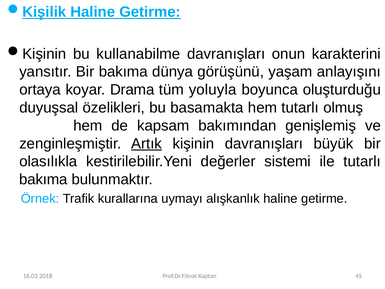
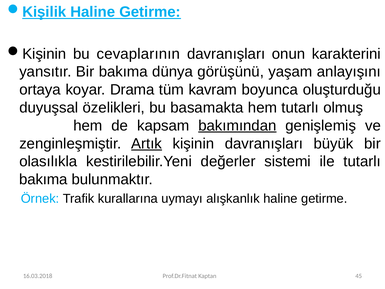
kullanabilme: kullanabilme -> cevaplarının
yoluyla: yoluyla -> kavram
bakımından underline: none -> present
